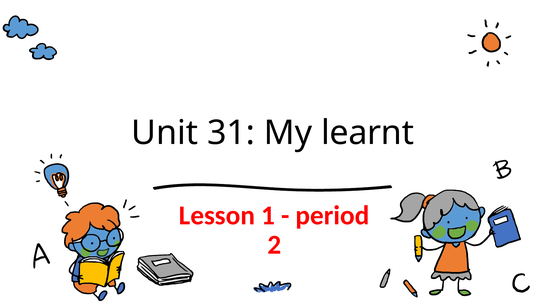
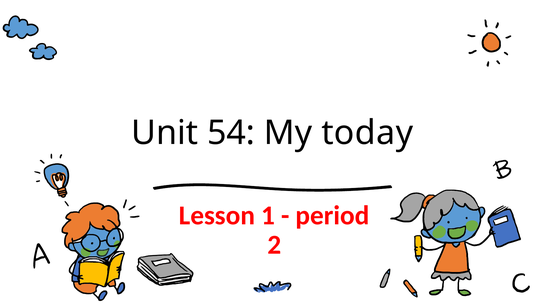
31: 31 -> 54
learnt: learnt -> today
